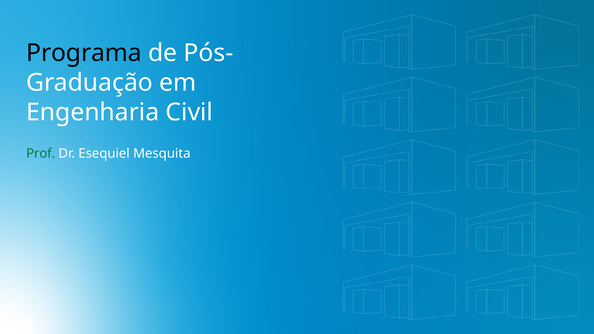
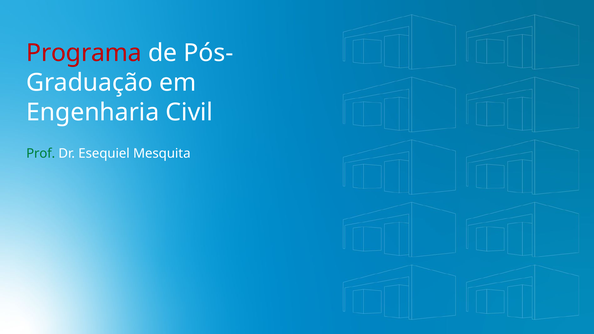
Programa colour: black -> red
